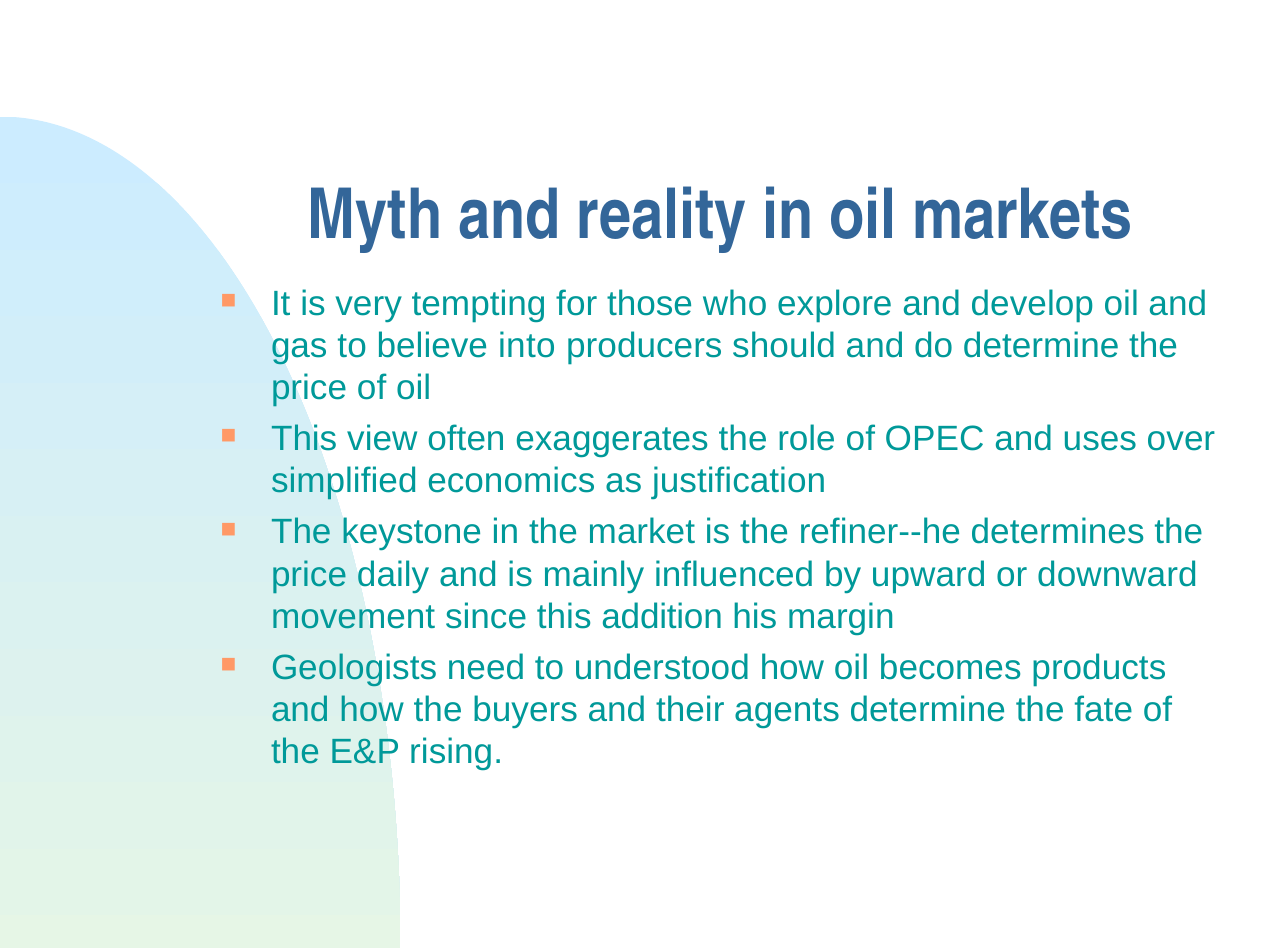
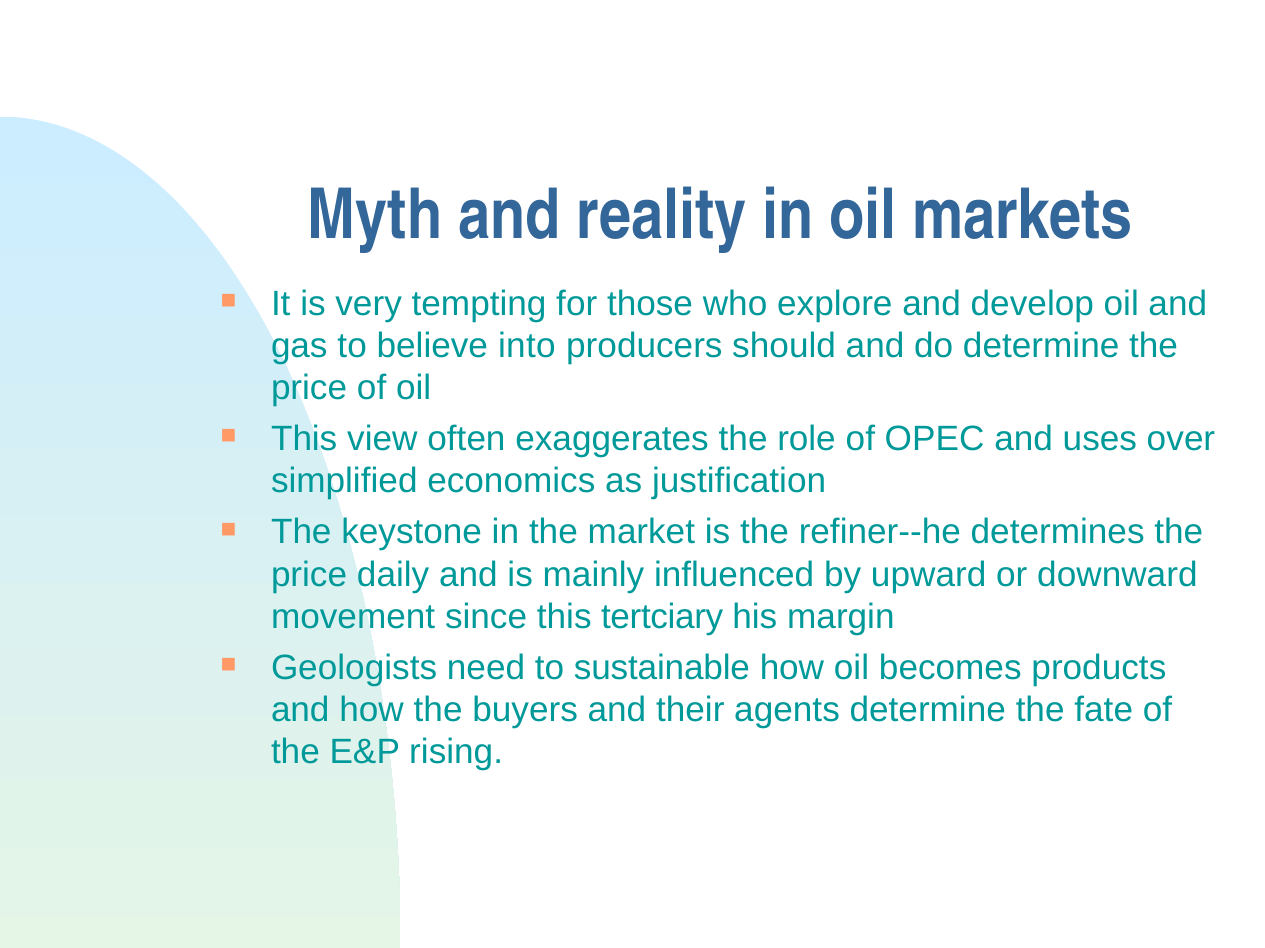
addition: addition -> tertciary
understood: understood -> sustainable
